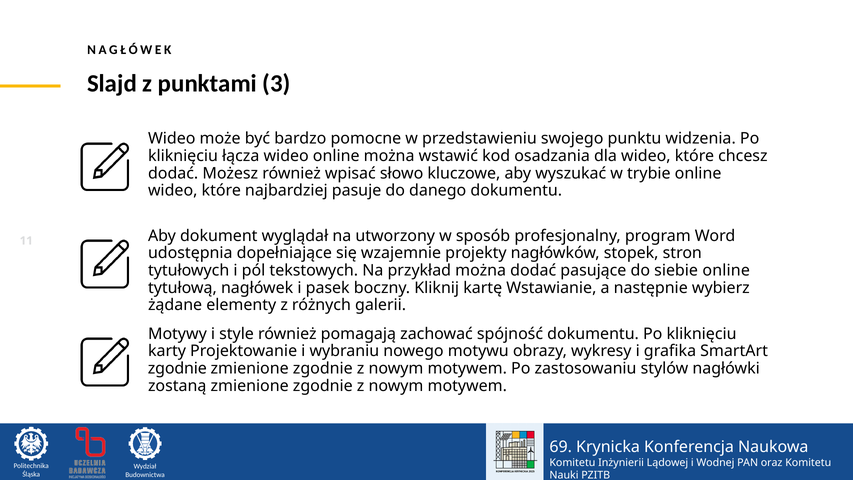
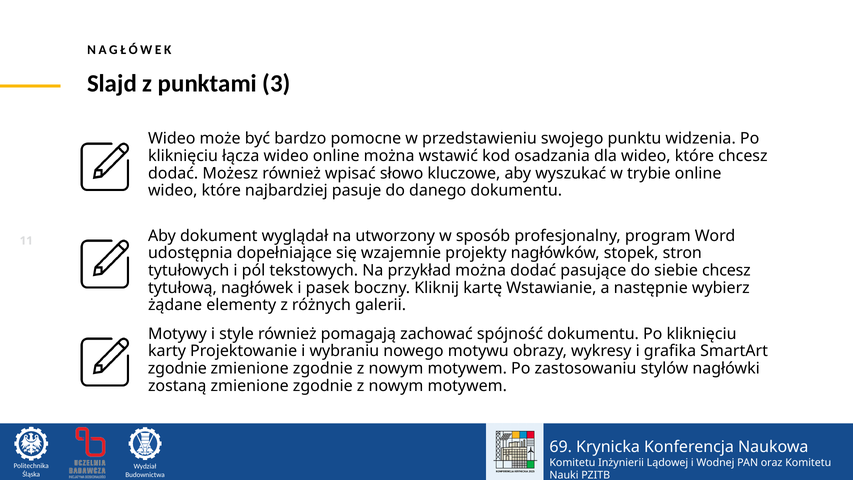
siebie online: online -> chcesz
